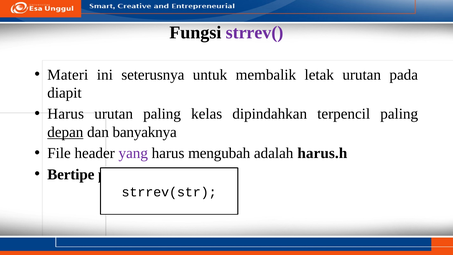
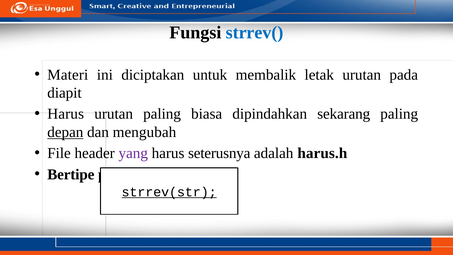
strrev( colour: purple -> blue
seterusnya: seterusnya -> diciptakan
kelas: kelas -> biasa
terpencil: terpencil -> sekarang
banyaknya: banyaknya -> mengubah
mengubah: mengubah -> seterusnya
strrev(str underline: none -> present
